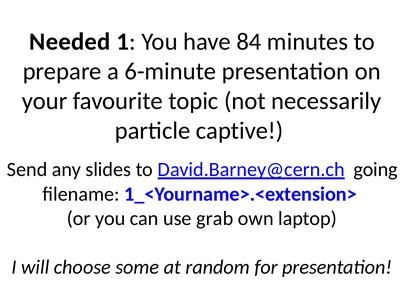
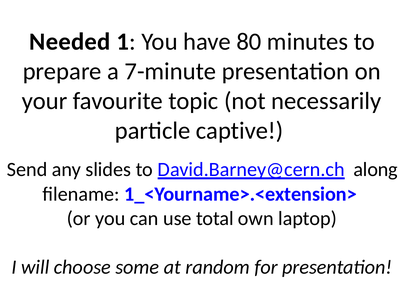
84: 84 -> 80
6-minute: 6-minute -> 7-minute
going: going -> along
grab: grab -> total
